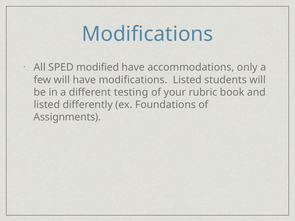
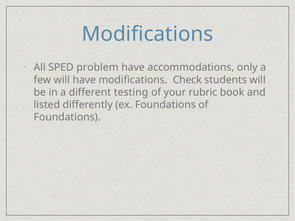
modified: modified -> problem
modifications Listed: Listed -> Check
Assignments at (67, 117): Assignments -> Foundations
